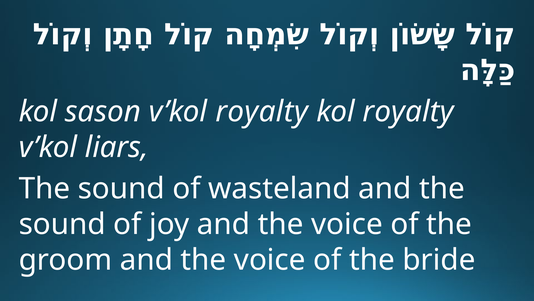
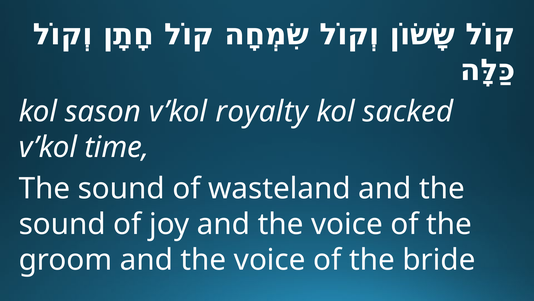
kol royalty: royalty -> sacked
liars: liars -> time
